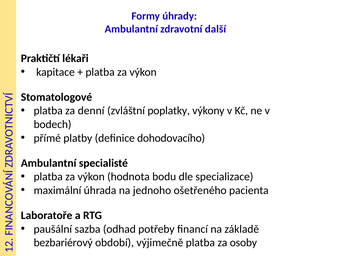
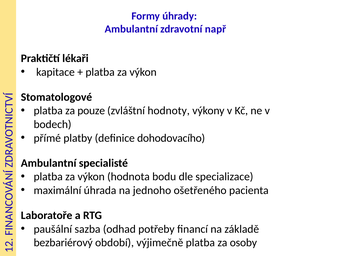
další: další -> např
denní: denní -> pouze
poplatky: poplatky -> hodnoty
